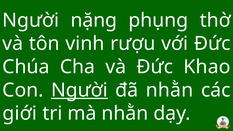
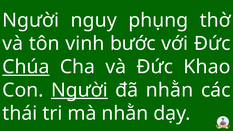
nặng: nặng -> nguy
rượu: rượu -> bước
Chúa underline: none -> present
giới: giới -> thái
